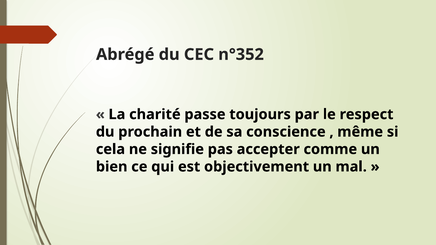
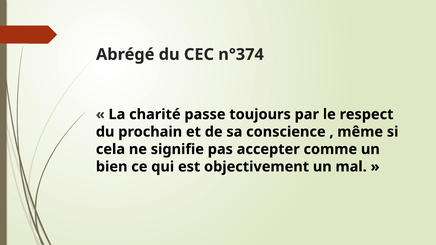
n°352: n°352 -> n°374
